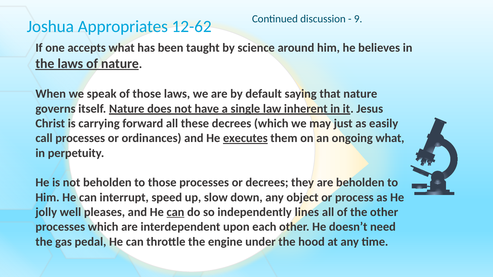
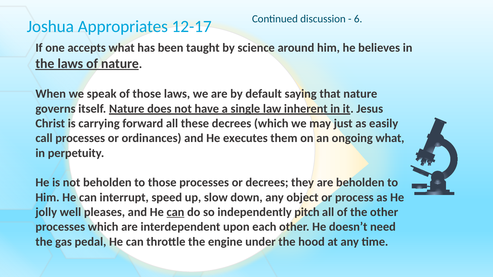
9: 9 -> 6
12-62: 12-62 -> 12-17
executes underline: present -> none
lines: lines -> pitch
